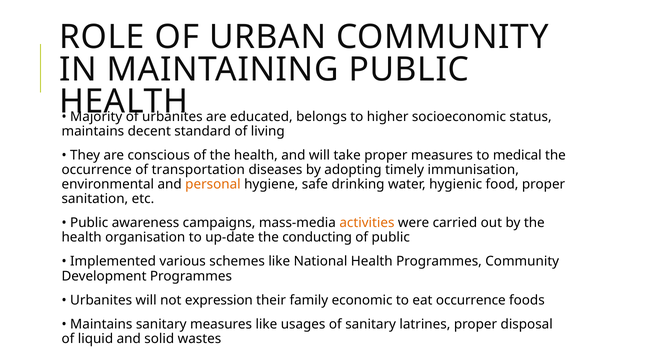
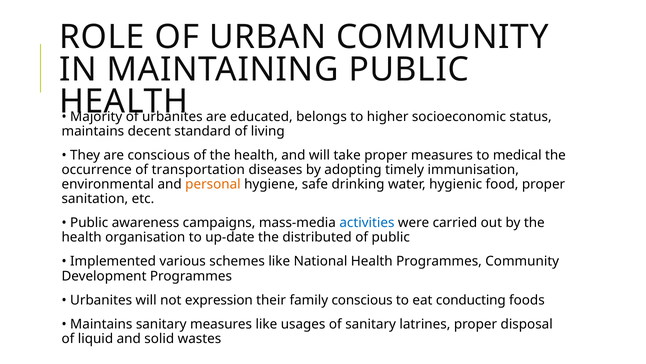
activities colour: orange -> blue
conducting: conducting -> distributed
family economic: economic -> conscious
eat occurrence: occurrence -> conducting
